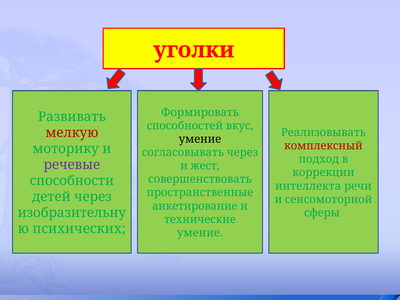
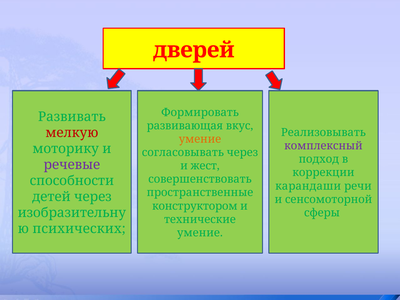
уголки: уголки -> дверей
способностей: способностей -> развивающая
умение at (200, 139) colour: black -> orange
комплексный colour: red -> purple
интеллекта: интеллекта -> карандаши
анкетирование: анкетирование -> конструктором
